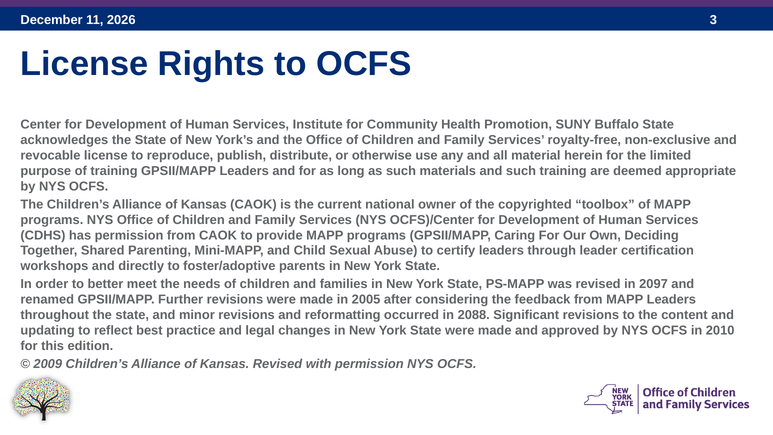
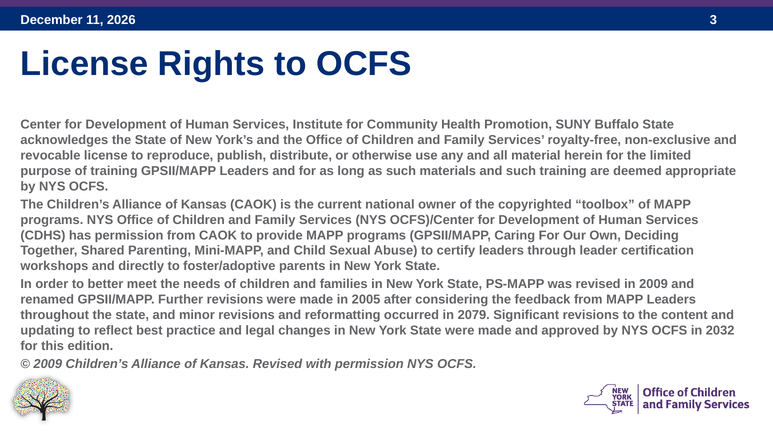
in 2097: 2097 -> 2009
2088: 2088 -> 2079
2010: 2010 -> 2032
